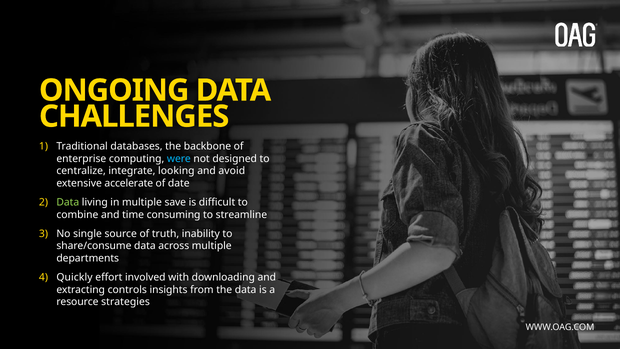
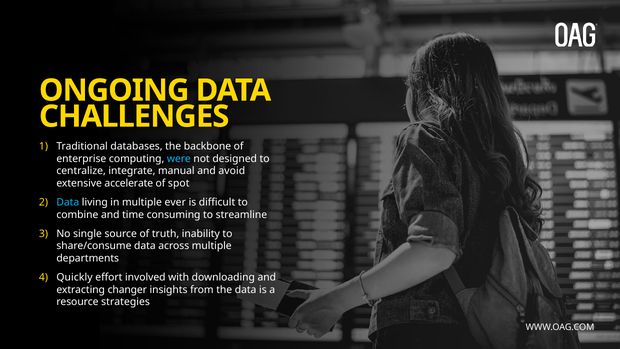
looking: looking -> manual
date: date -> spot
Data at (68, 202) colour: light green -> light blue
save: save -> ever
controls: controls -> changer
